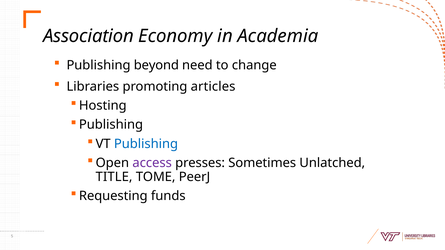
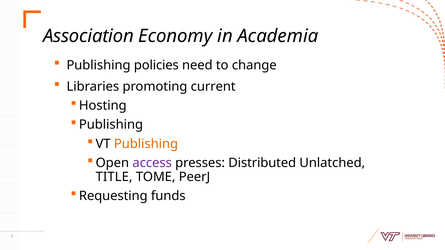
beyond: beyond -> policies
articles: articles -> current
Publishing at (146, 144) colour: blue -> orange
Sometimes: Sometimes -> Distributed
